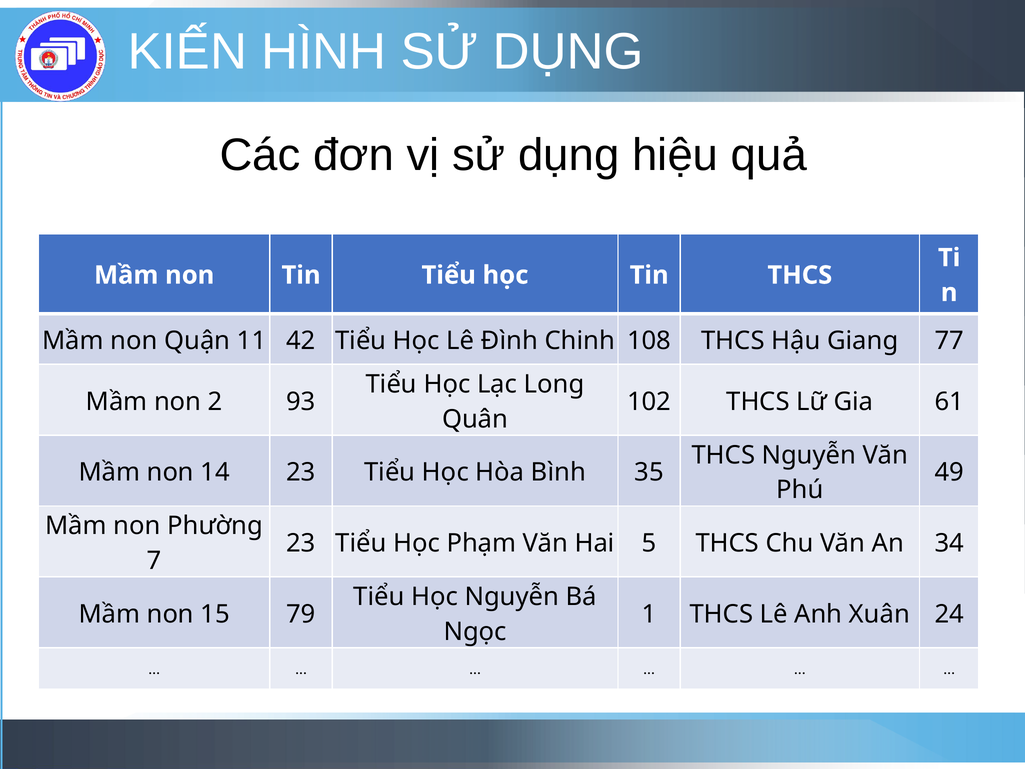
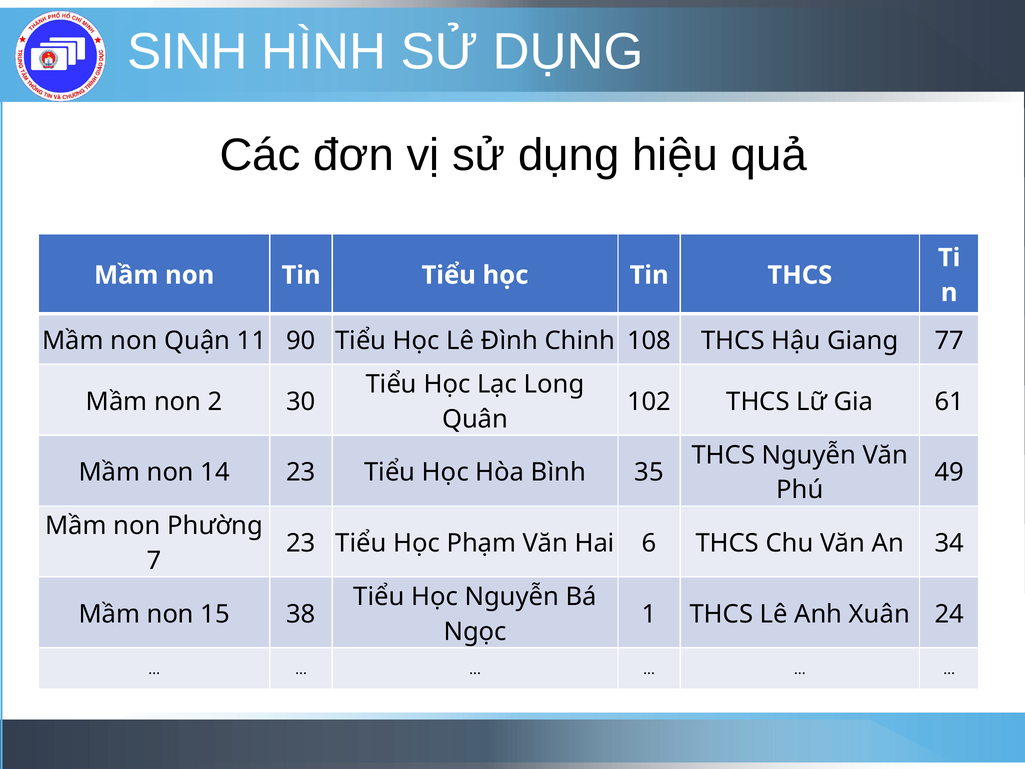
KIẾN: KIẾN -> SINH
42: 42 -> 90
93: 93 -> 30
5: 5 -> 6
79: 79 -> 38
